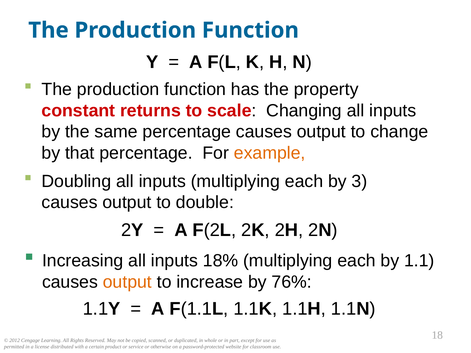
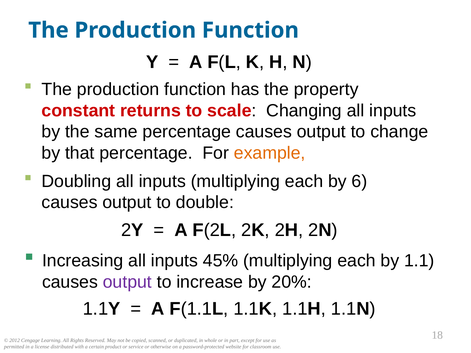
3: 3 -> 6
18%: 18% -> 45%
output at (127, 282) colour: orange -> purple
76%: 76% -> 20%
